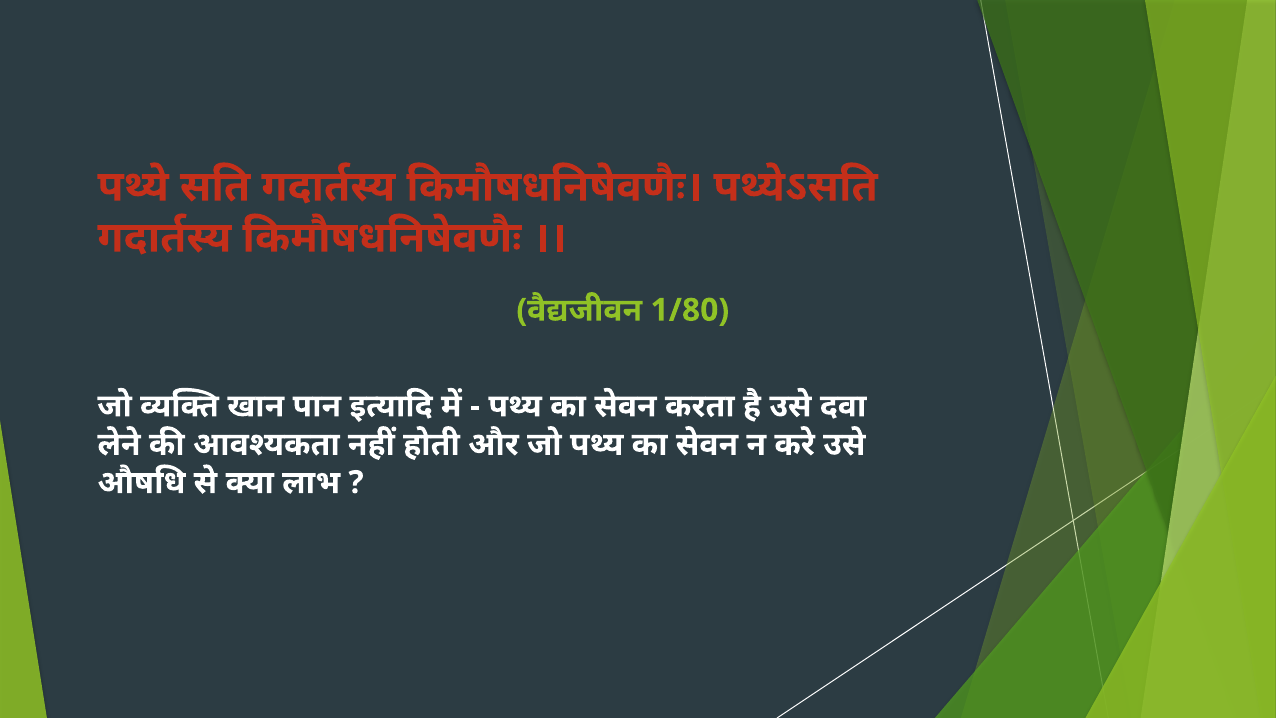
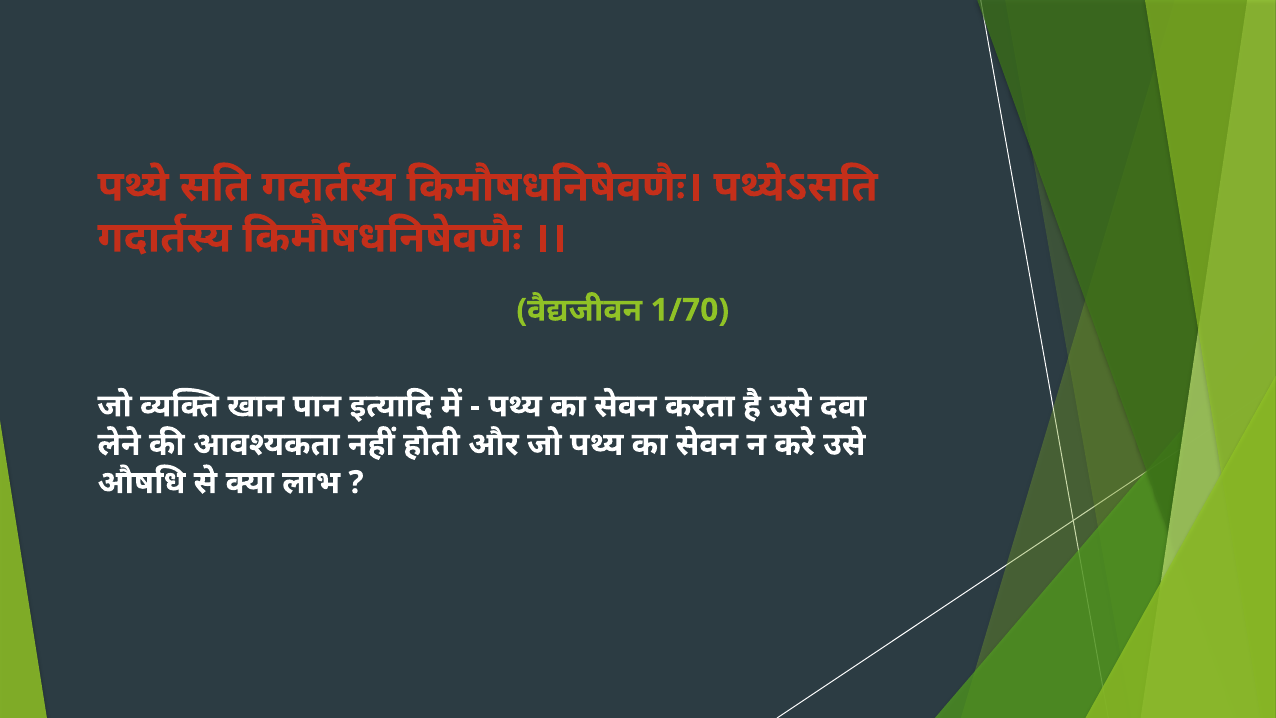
1/80: 1/80 -> 1/70
